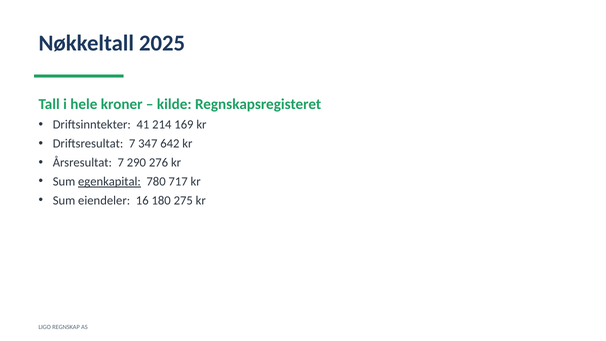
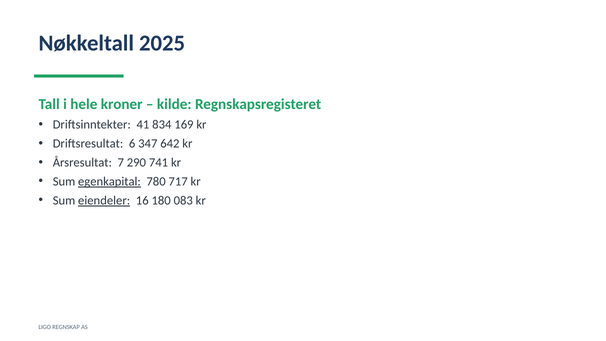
214: 214 -> 834
Driftsresultat 7: 7 -> 6
276: 276 -> 741
eiendeler underline: none -> present
275: 275 -> 083
